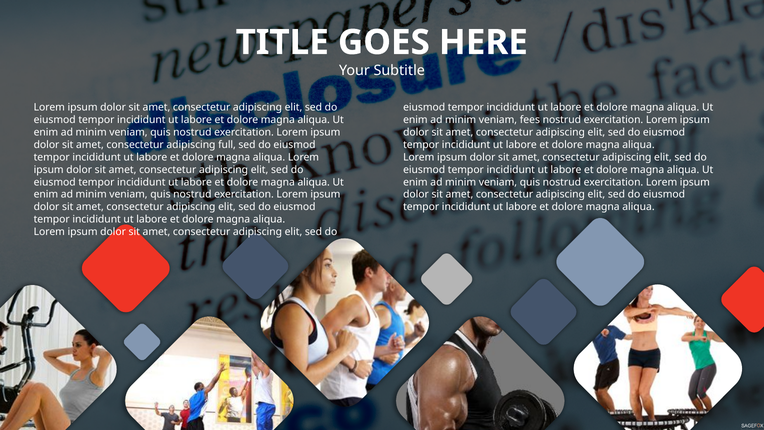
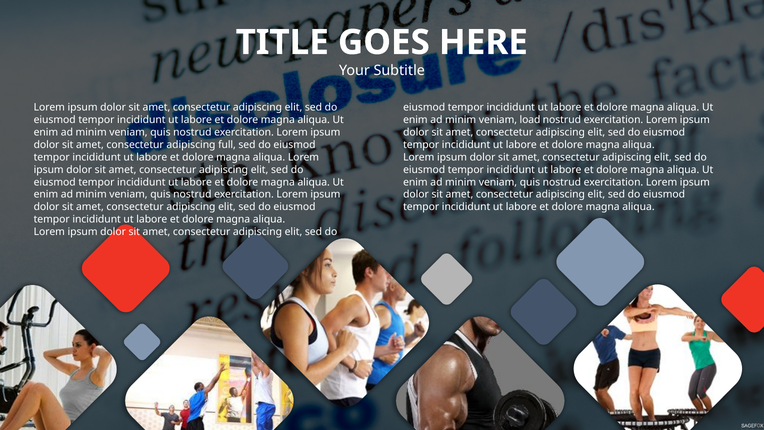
fees: fees -> load
